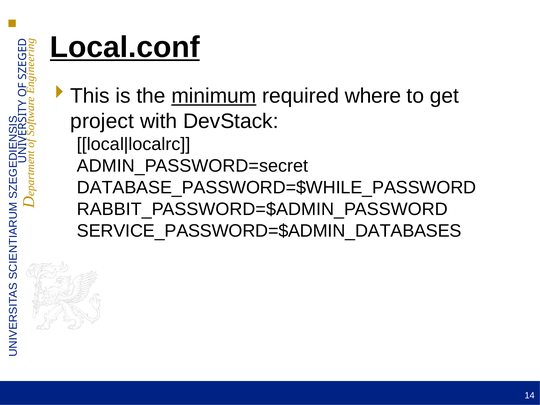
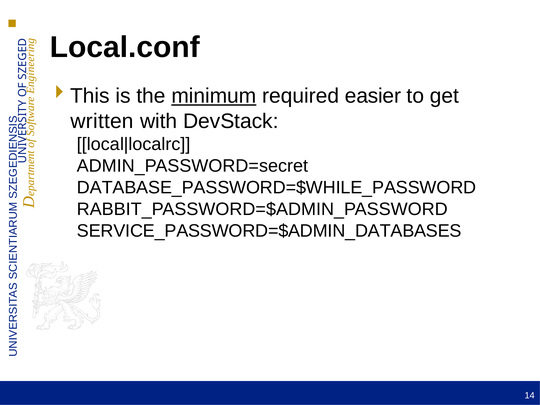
Local.conf underline: present -> none
where: where -> easier
project: project -> written
